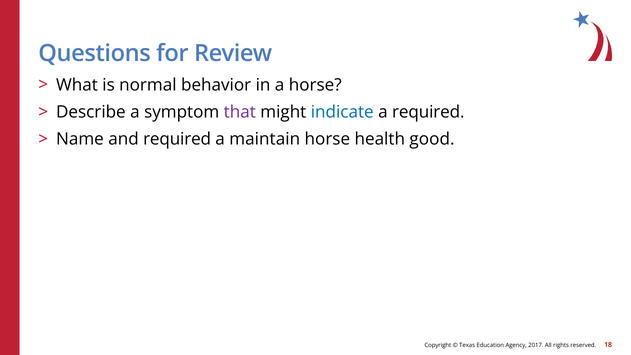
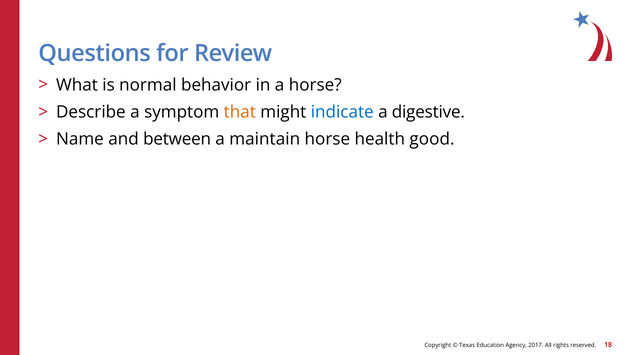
that colour: purple -> orange
a required: required -> digestive
and required: required -> between
